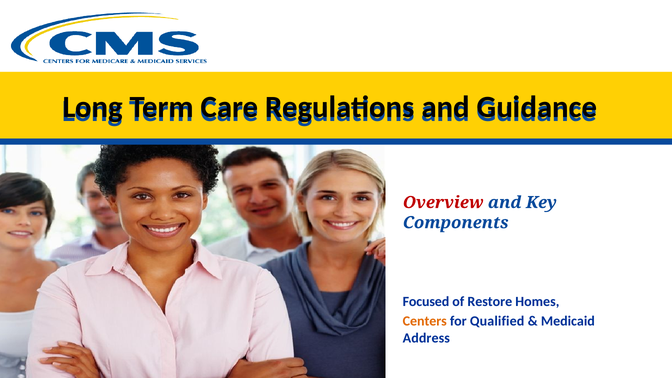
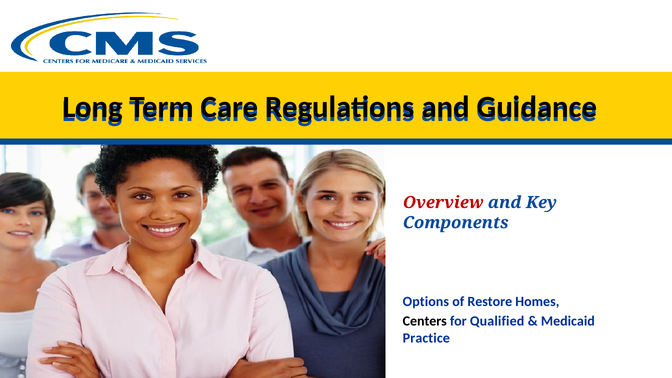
Focused: Focused -> Options
Centers colour: orange -> black
Address: Address -> Practice
